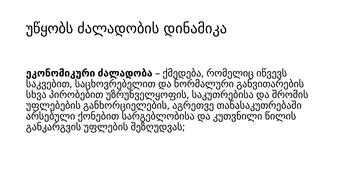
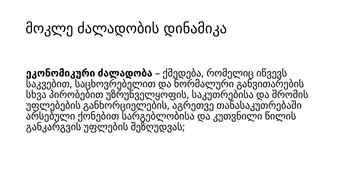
უწყობს: უწყობს -> მოკლე
